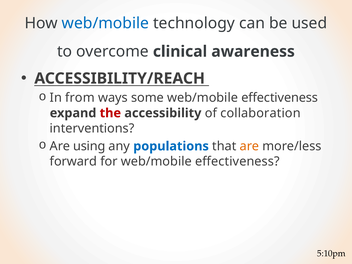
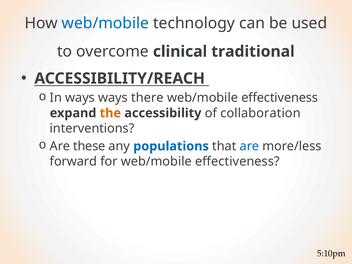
awareness: awareness -> traditional
In from: from -> ways
some: some -> there
the colour: red -> orange
using: using -> these
are at (249, 146) colour: orange -> blue
